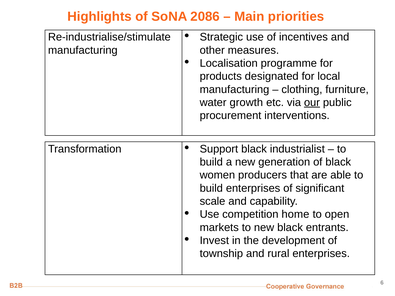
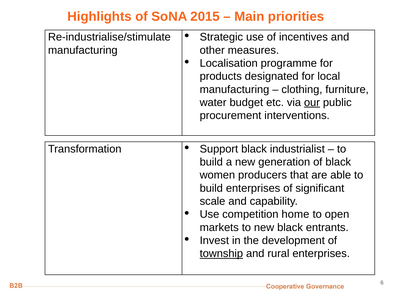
2086: 2086 -> 2015
growth: growth -> budget
township underline: none -> present
